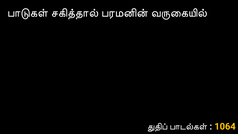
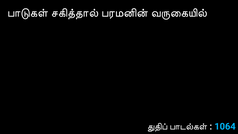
1064 colour: yellow -> light blue
